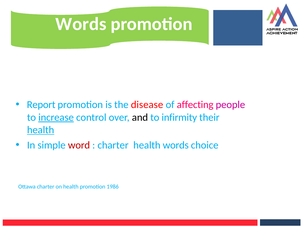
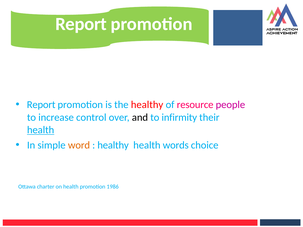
Words at (81, 24): Words -> Report
the disease: disease -> healthy
affecting: affecting -> resource
increase underline: present -> none
word colour: red -> orange
charter at (113, 145): charter -> healthy
